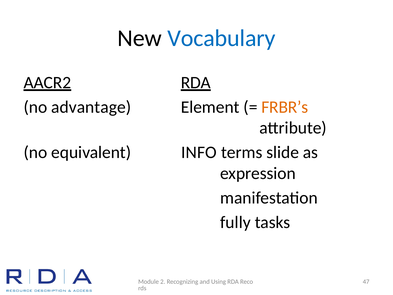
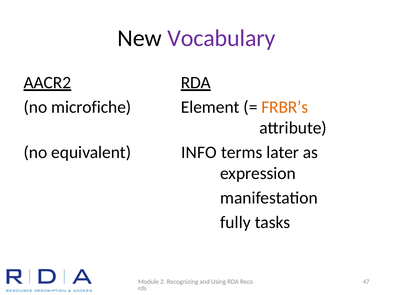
Vocabulary colour: blue -> purple
advantage: advantage -> microfiche
slide: slide -> later
